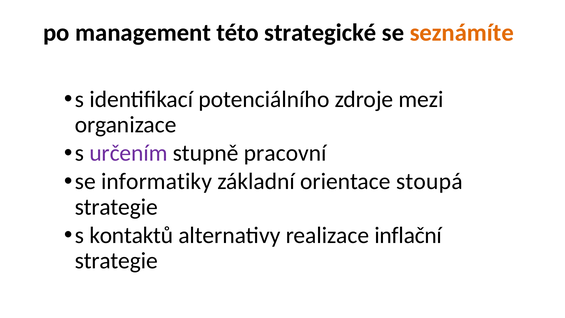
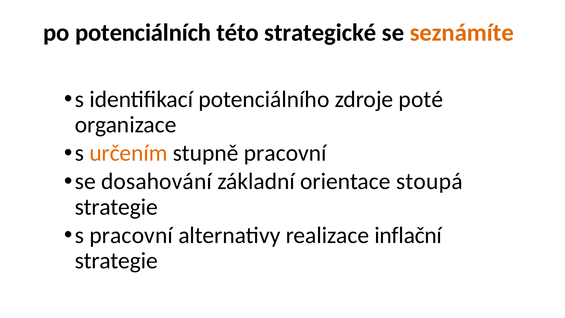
management: management -> potenciálních
mezi: mezi -> poté
určením colour: purple -> orange
informatiky: informatiky -> dosahování
s kontaktů: kontaktů -> pracovní
